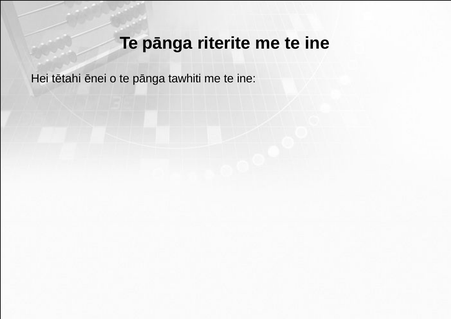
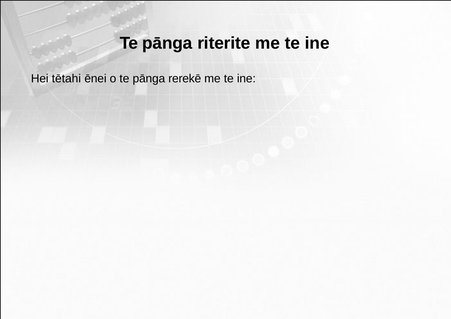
tawhiti: tawhiti -> rerekē
